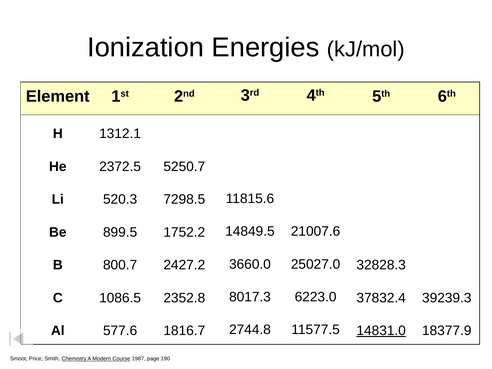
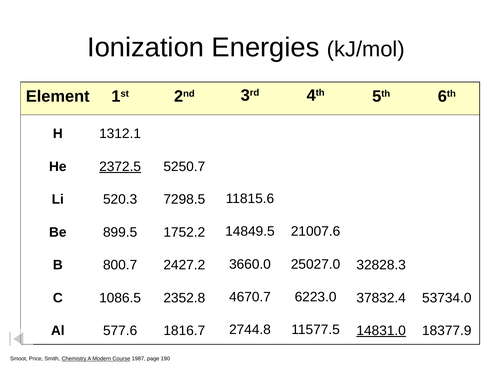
2372.5 underline: none -> present
8017.3: 8017.3 -> 4670.7
39239.3: 39239.3 -> 53734.0
